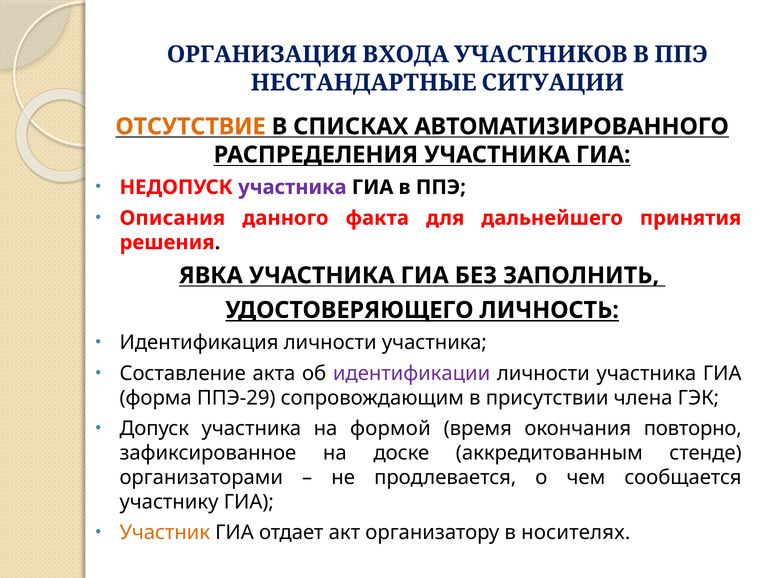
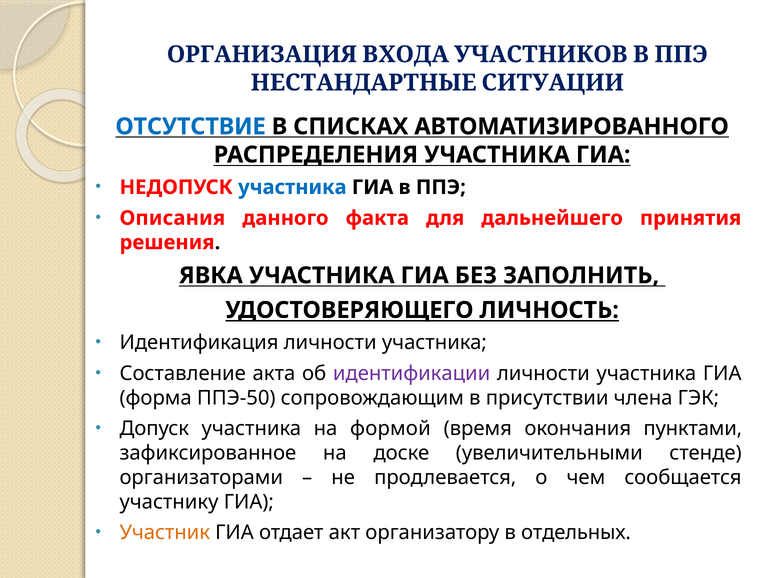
ОТСУТСТВИЕ colour: orange -> blue
участника at (292, 187) colour: purple -> blue
ППЭ-29: ППЭ-29 -> ППЭ-50
повторно: повторно -> пунктами
аккредитованным: аккредитованным -> увеличительными
носителях: носителях -> отдельных
